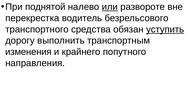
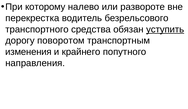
поднятой: поднятой -> которому
или underline: present -> none
выполнить: выполнить -> поворотом
